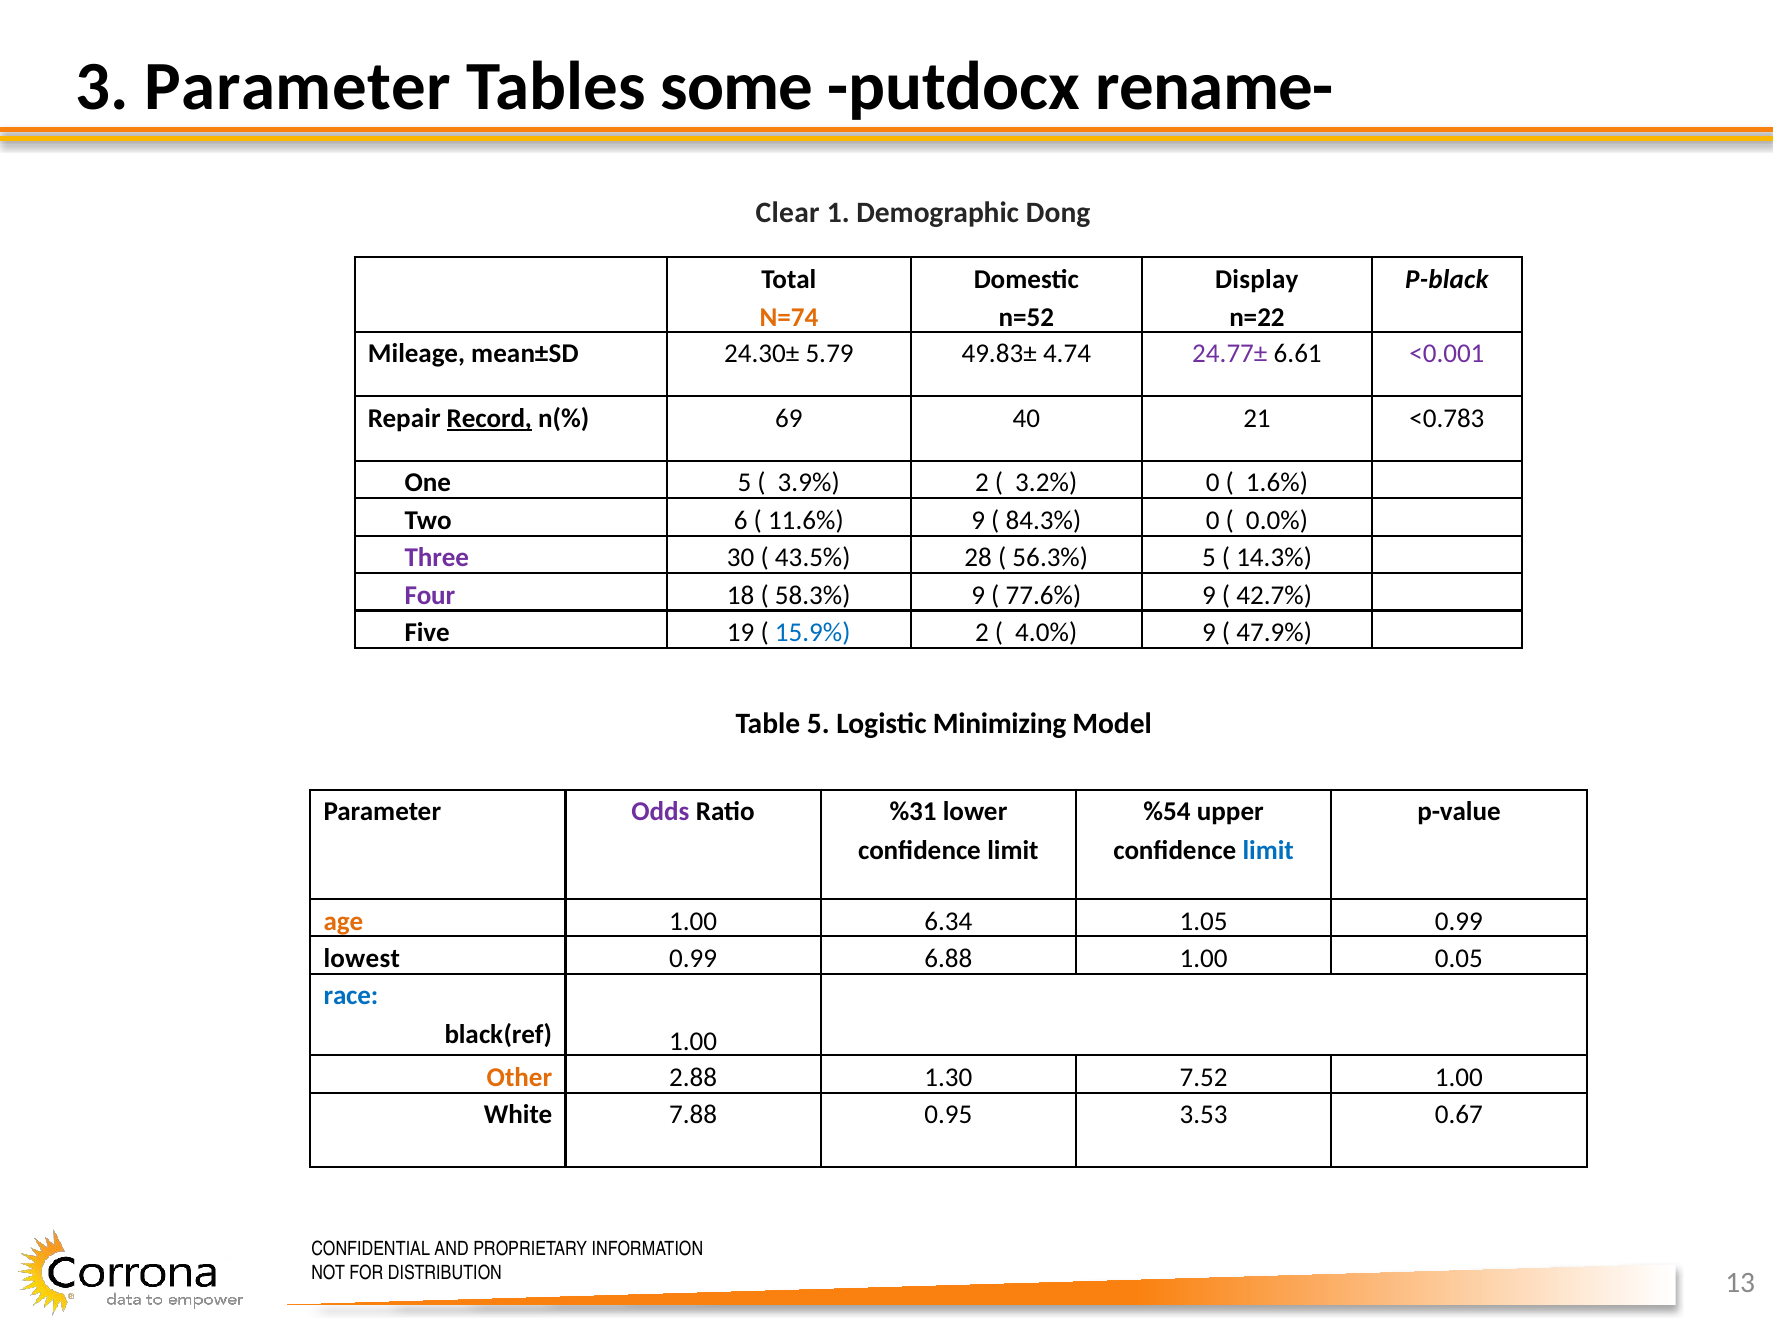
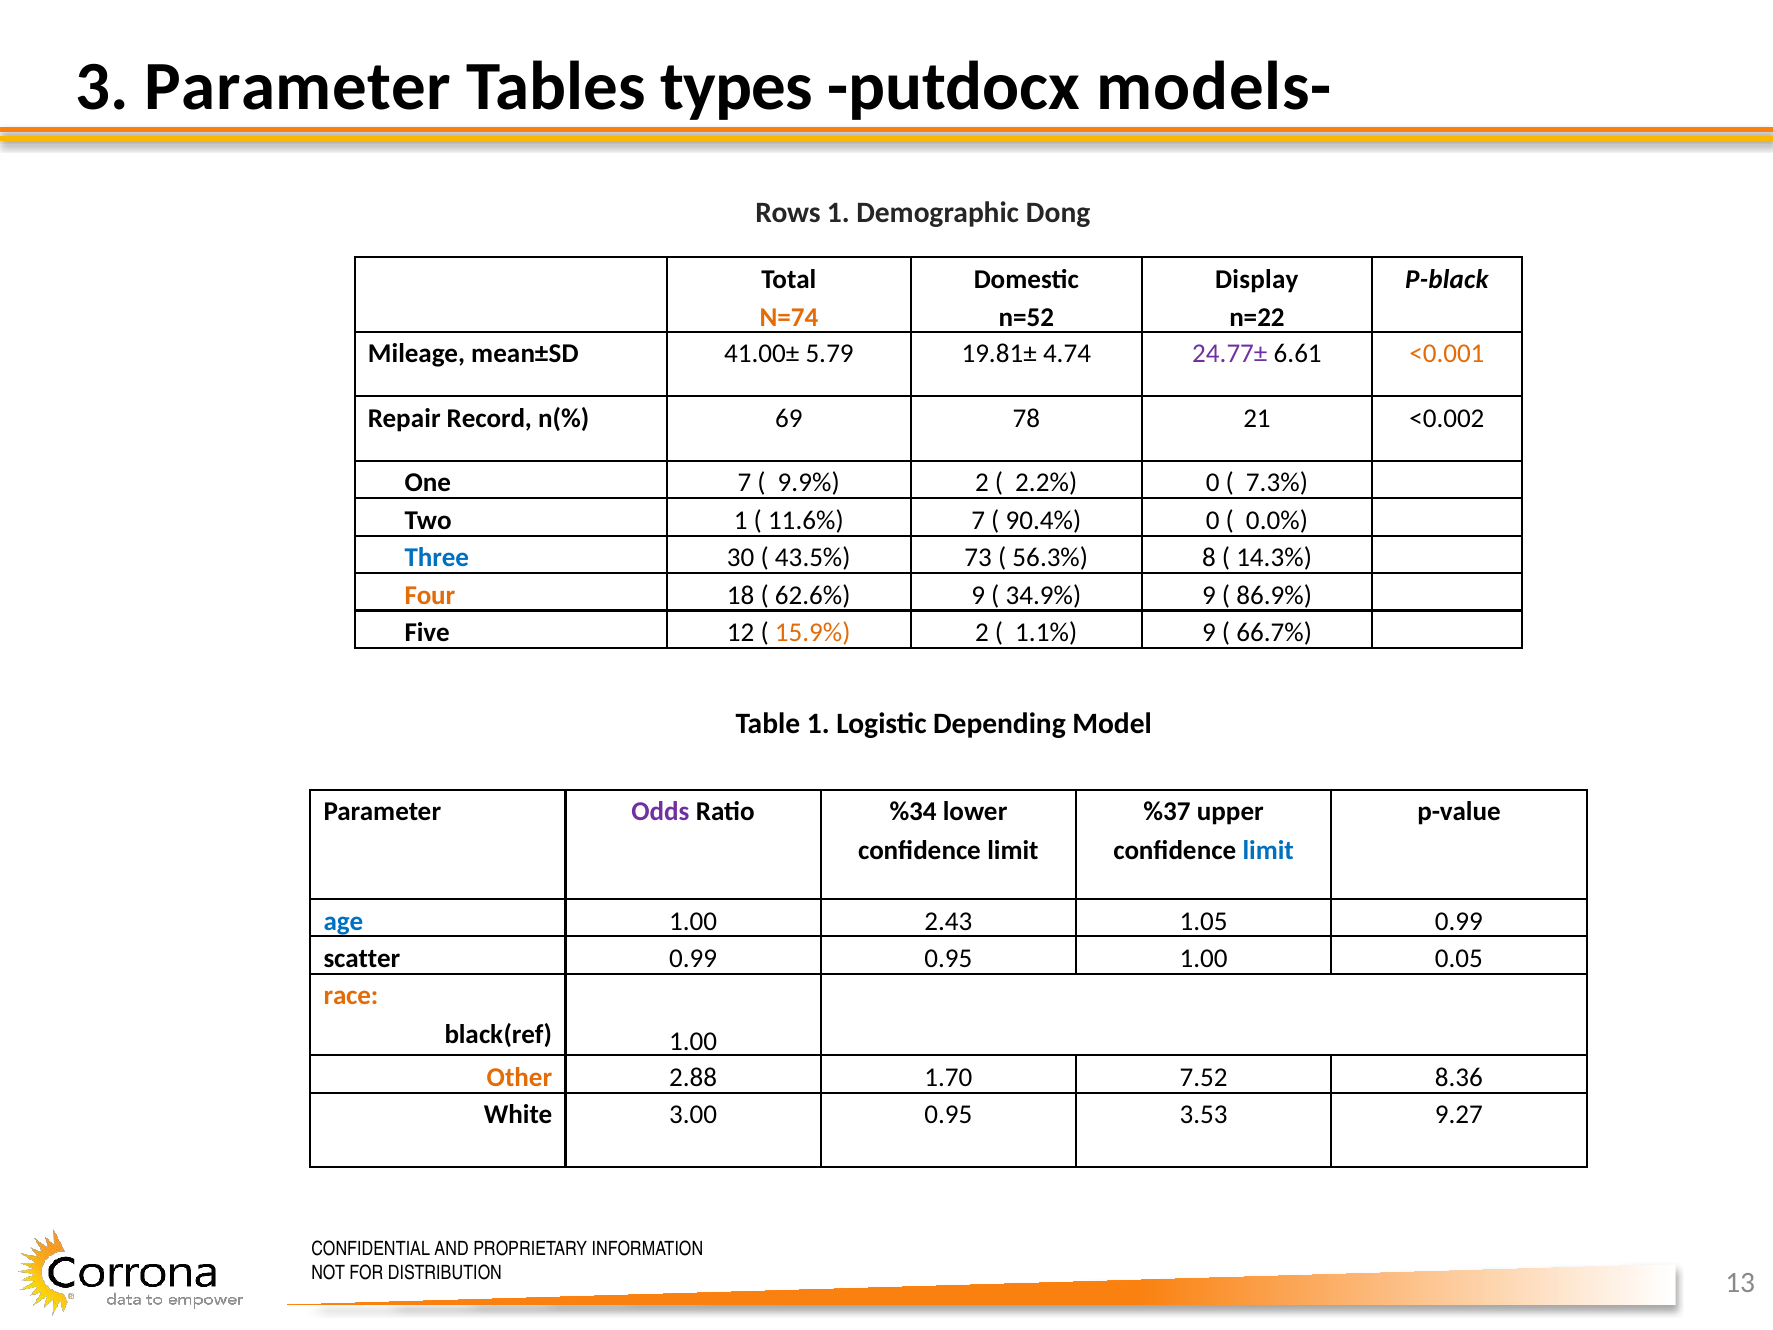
some: some -> types
rename-: rename- -> models-
Clear: Clear -> Rows
24.30±: 24.30± -> 41.00±
49.83±: 49.83± -> 19.81±
<0.001 colour: purple -> orange
Record underline: present -> none
40: 40 -> 78
<0.783: <0.783 -> <0.002
One 5: 5 -> 7
3.9%: 3.9% -> 9.9%
3.2%: 3.2% -> 2.2%
1.6%: 1.6% -> 7.3%
Two 6: 6 -> 1
11.6% 9: 9 -> 7
84.3%: 84.3% -> 90.4%
Three colour: purple -> blue
28: 28 -> 73
56.3% 5: 5 -> 8
Four colour: purple -> orange
58.3%: 58.3% -> 62.6%
77.6%: 77.6% -> 34.9%
42.7%: 42.7% -> 86.9%
19: 19 -> 12
15.9% colour: blue -> orange
4.0%: 4.0% -> 1.1%
47.9%: 47.9% -> 66.7%
Table 5: 5 -> 1
Minimizing: Minimizing -> Depending
%31: %31 -> %34
%54: %54 -> %37
age colour: orange -> blue
6.34: 6.34 -> 2.43
lowest: lowest -> scatter
0.99 6.88: 6.88 -> 0.95
race colour: blue -> orange
1.30: 1.30 -> 1.70
7.52 1.00: 1.00 -> 8.36
7.88: 7.88 -> 3.00
0.67: 0.67 -> 9.27
